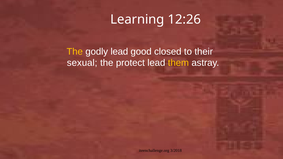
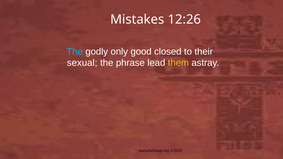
Learning: Learning -> Mistakes
The at (75, 52) colour: yellow -> light blue
godly lead: lead -> only
protect: protect -> phrase
